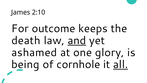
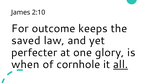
death: death -> saved
and underline: present -> none
ashamed: ashamed -> perfecter
being: being -> when
